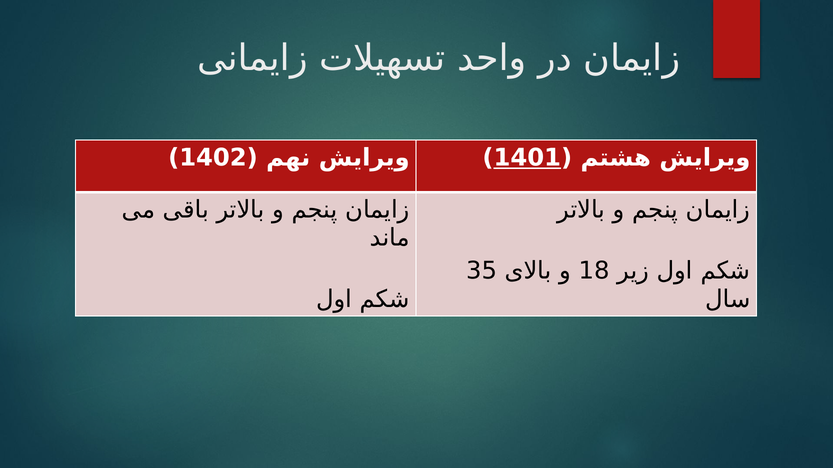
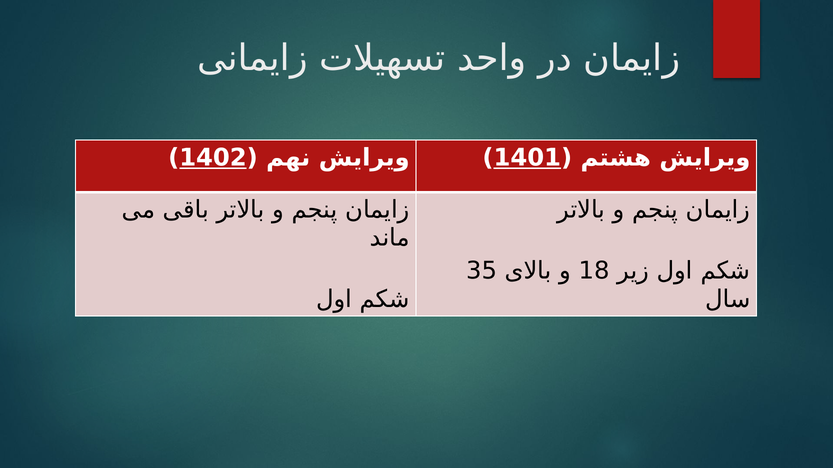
1402 underline: none -> present
